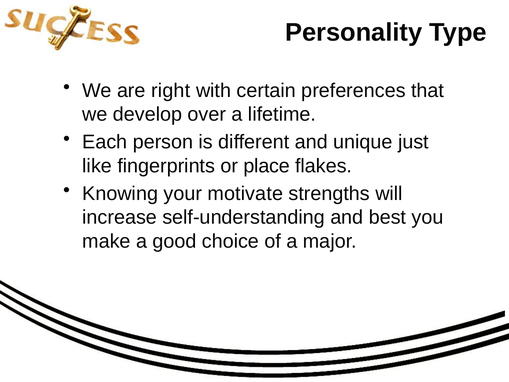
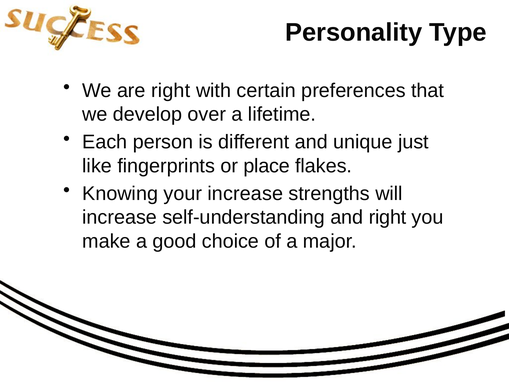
your motivate: motivate -> increase
and best: best -> right
